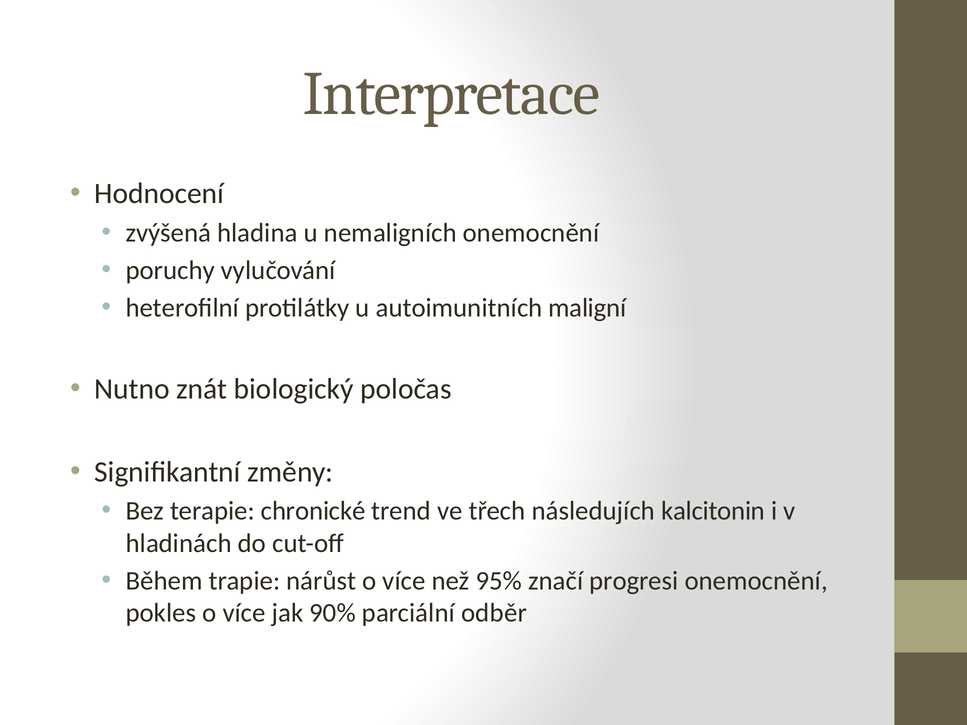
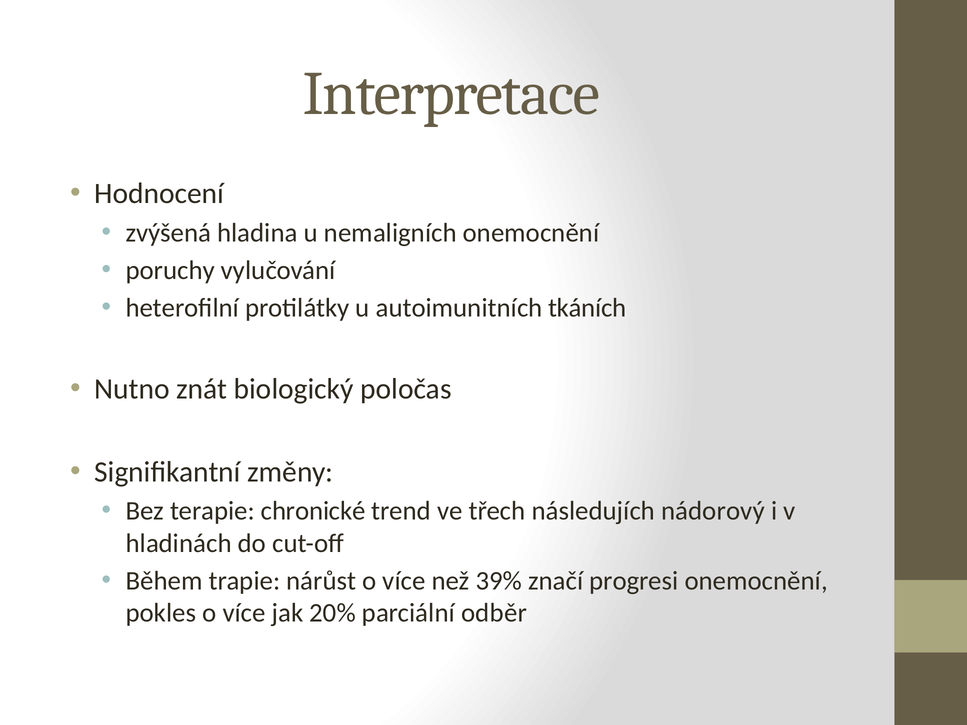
maligní: maligní -> tkáních
kalcitonin: kalcitonin -> nádorový
95%: 95% -> 39%
90%: 90% -> 20%
